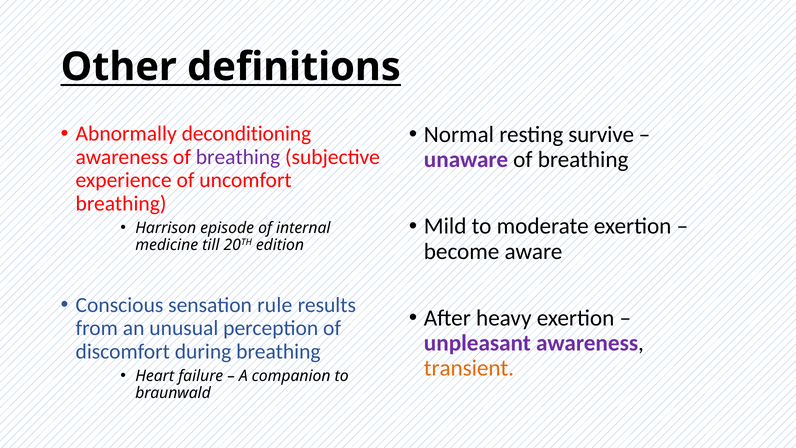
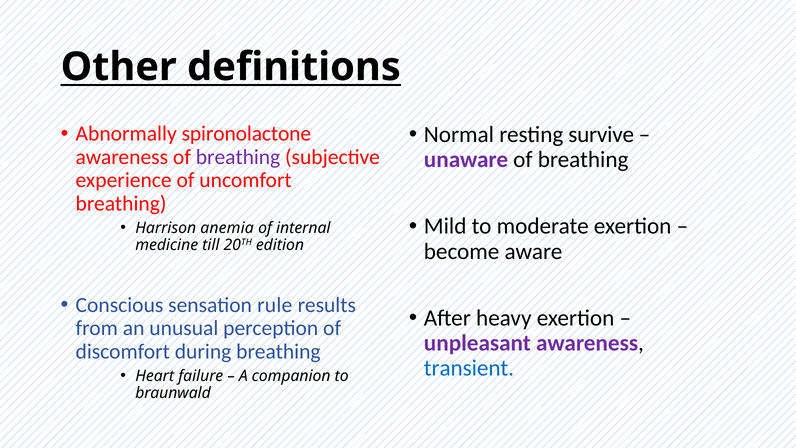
deconditioning: deconditioning -> spironolactone
episode: episode -> anemia
transient colour: orange -> blue
